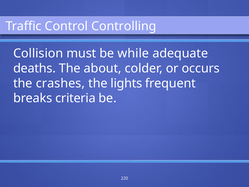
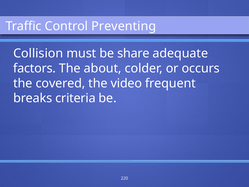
Controlling: Controlling -> Preventing
while: while -> share
deaths: deaths -> factors
crashes: crashes -> covered
lights: lights -> video
